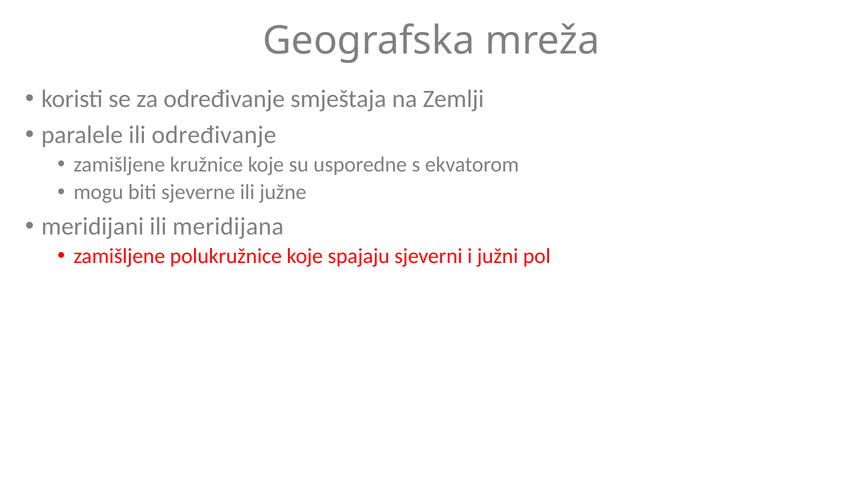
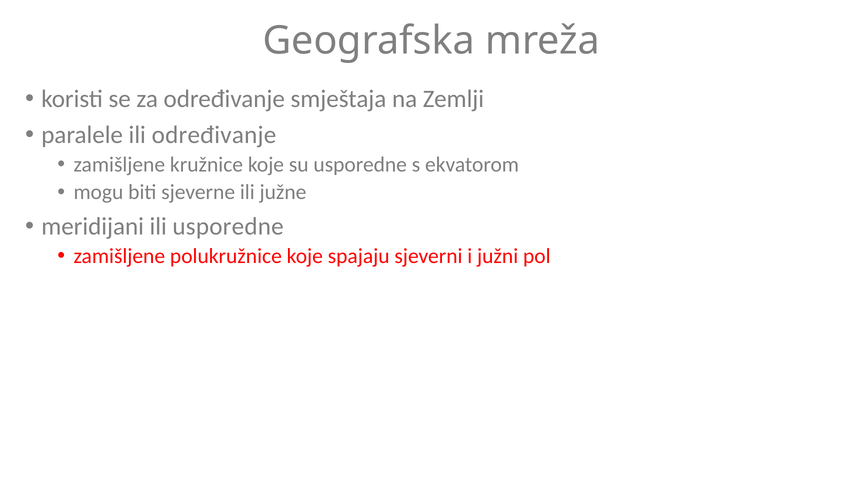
ili meridijana: meridijana -> usporedne
